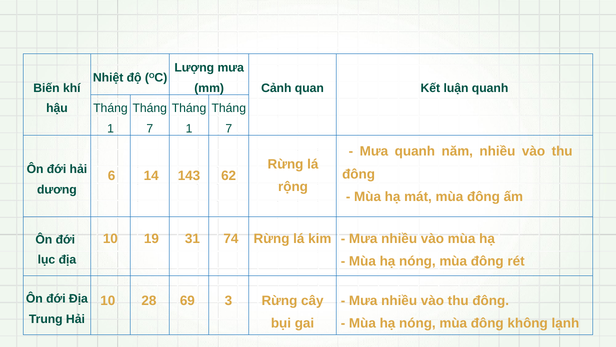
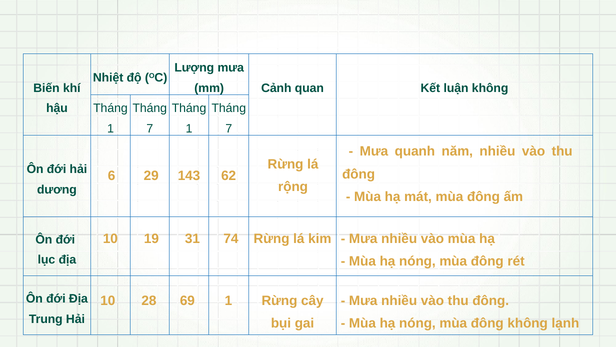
luận quanh: quanh -> không
14: 14 -> 29
69 3: 3 -> 1
